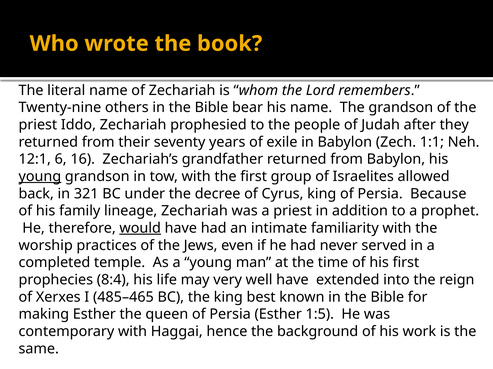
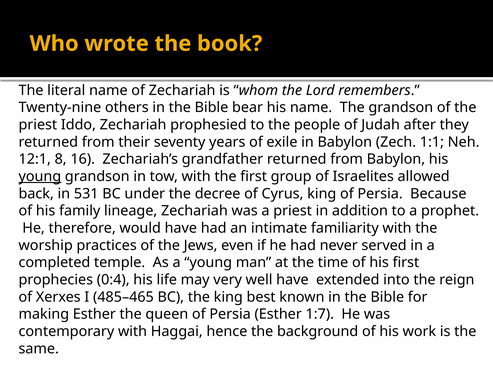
6: 6 -> 8
321: 321 -> 531
would underline: present -> none
8:4: 8:4 -> 0:4
1:5: 1:5 -> 1:7
